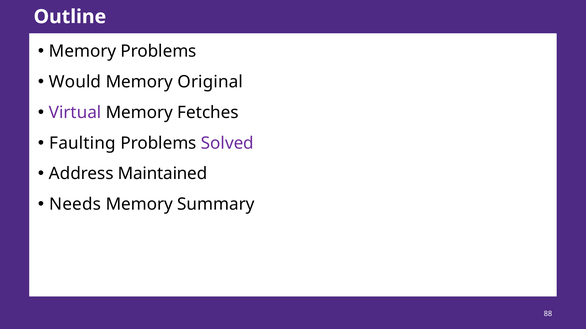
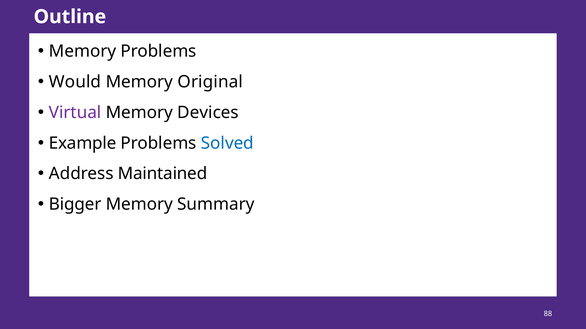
Fetches: Fetches -> Devices
Faulting: Faulting -> Example
Solved colour: purple -> blue
Needs: Needs -> Bigger
